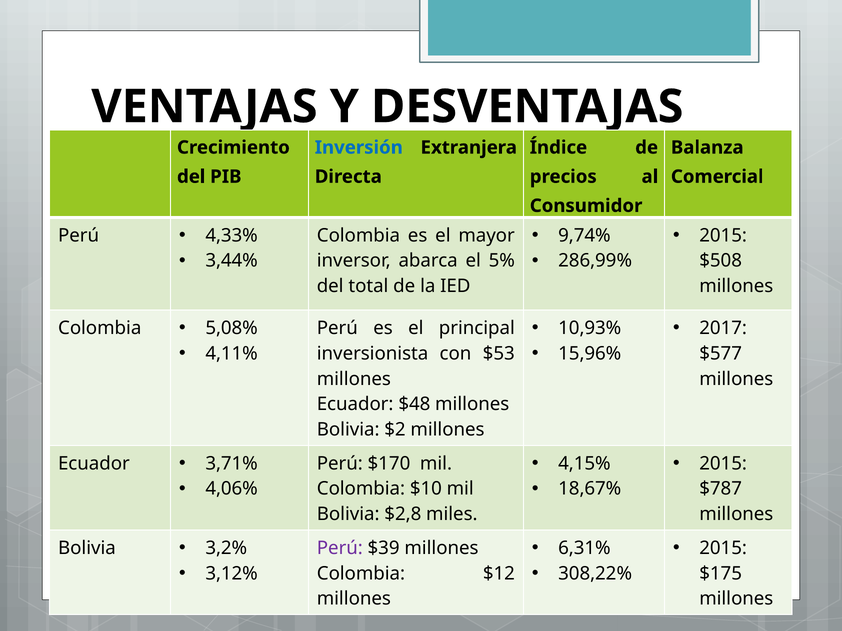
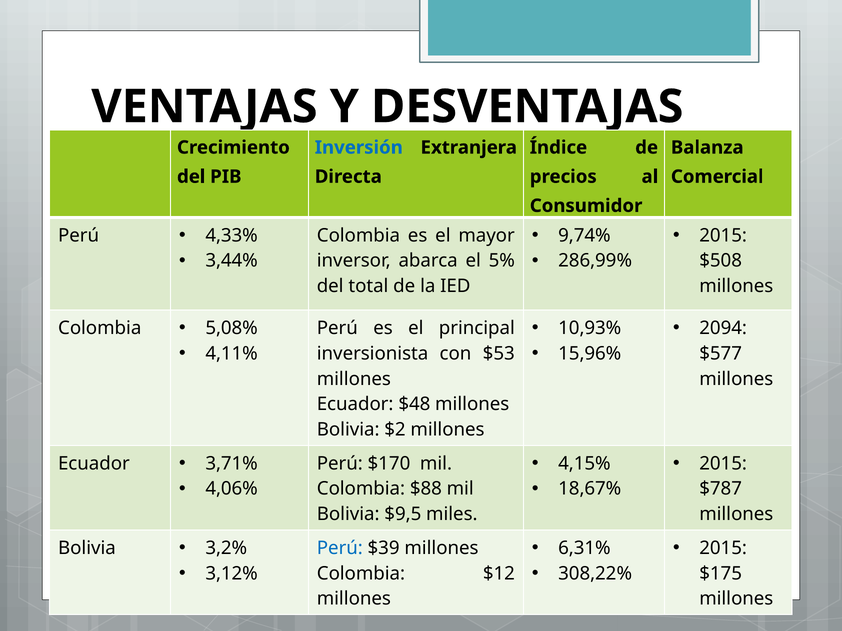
2017: 2017 -> 2094
$10: $10 -> $88
$2,8: $2,8 -> $9,5
Perú at (340, 548) colour: purple -> blue
